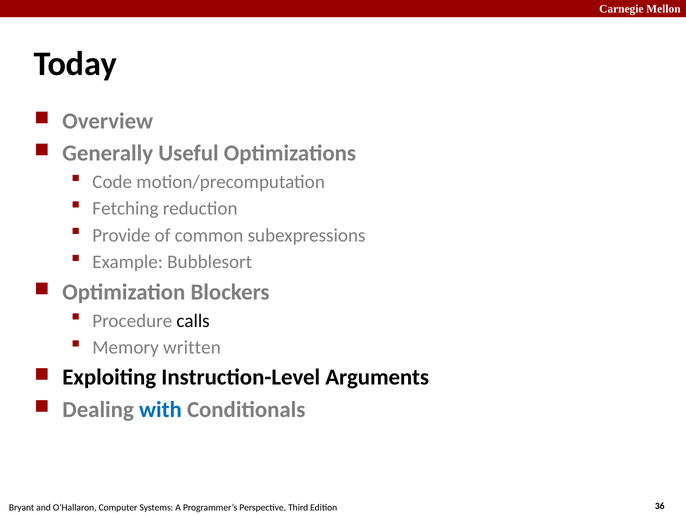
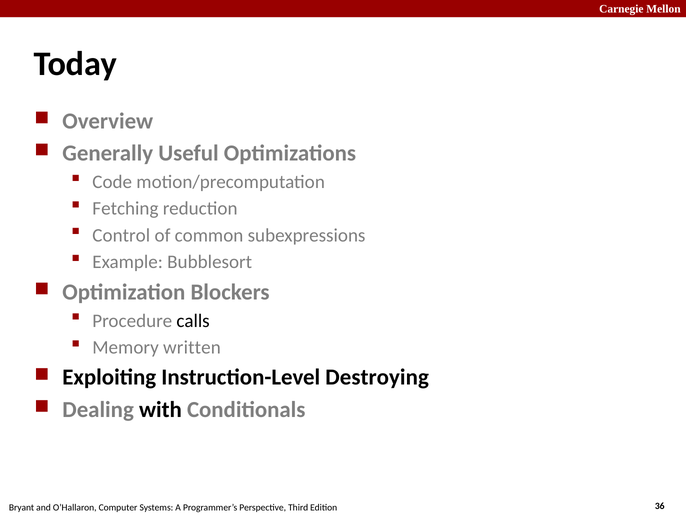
Provide: Provide -> Control
Arguments: Arguments -> Destroying
with colour: blue -> black
